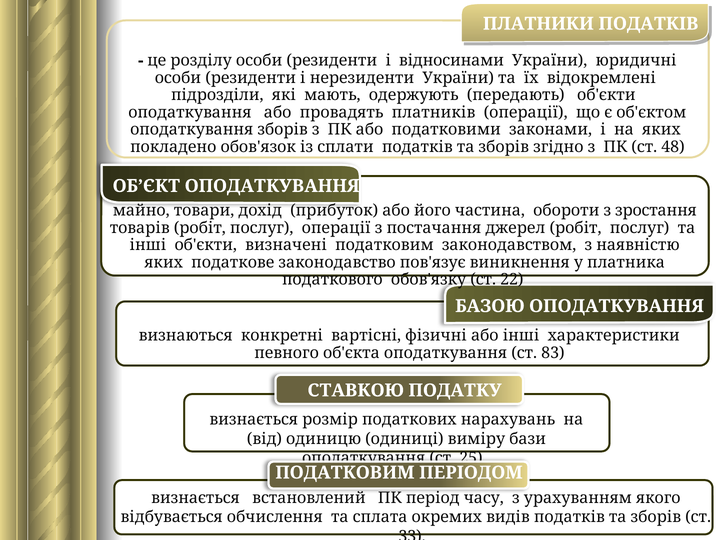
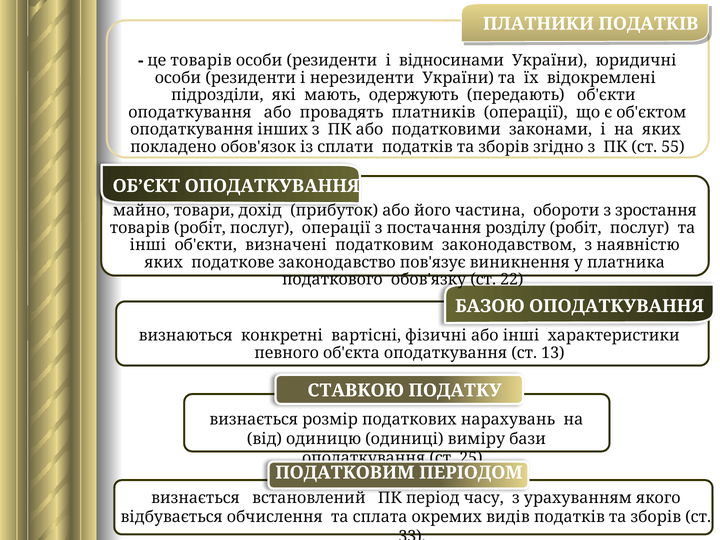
це розділу: розділу -> товарів
оподаткування зборів: зборів -> інших
48: 48 -> 55
джерел: джерел -> розділу
83: 83 -> 13
